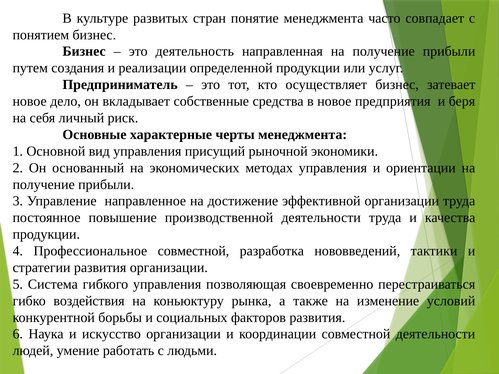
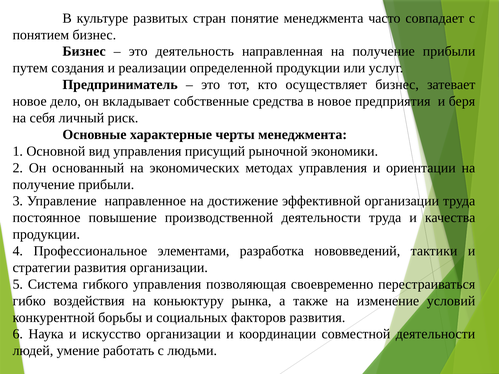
Профессиональное совместной: совместной -> элементами
